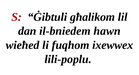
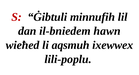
għalikom: għalikom -> minnufih
fuqhom: fuqhom -> aqsmuh
